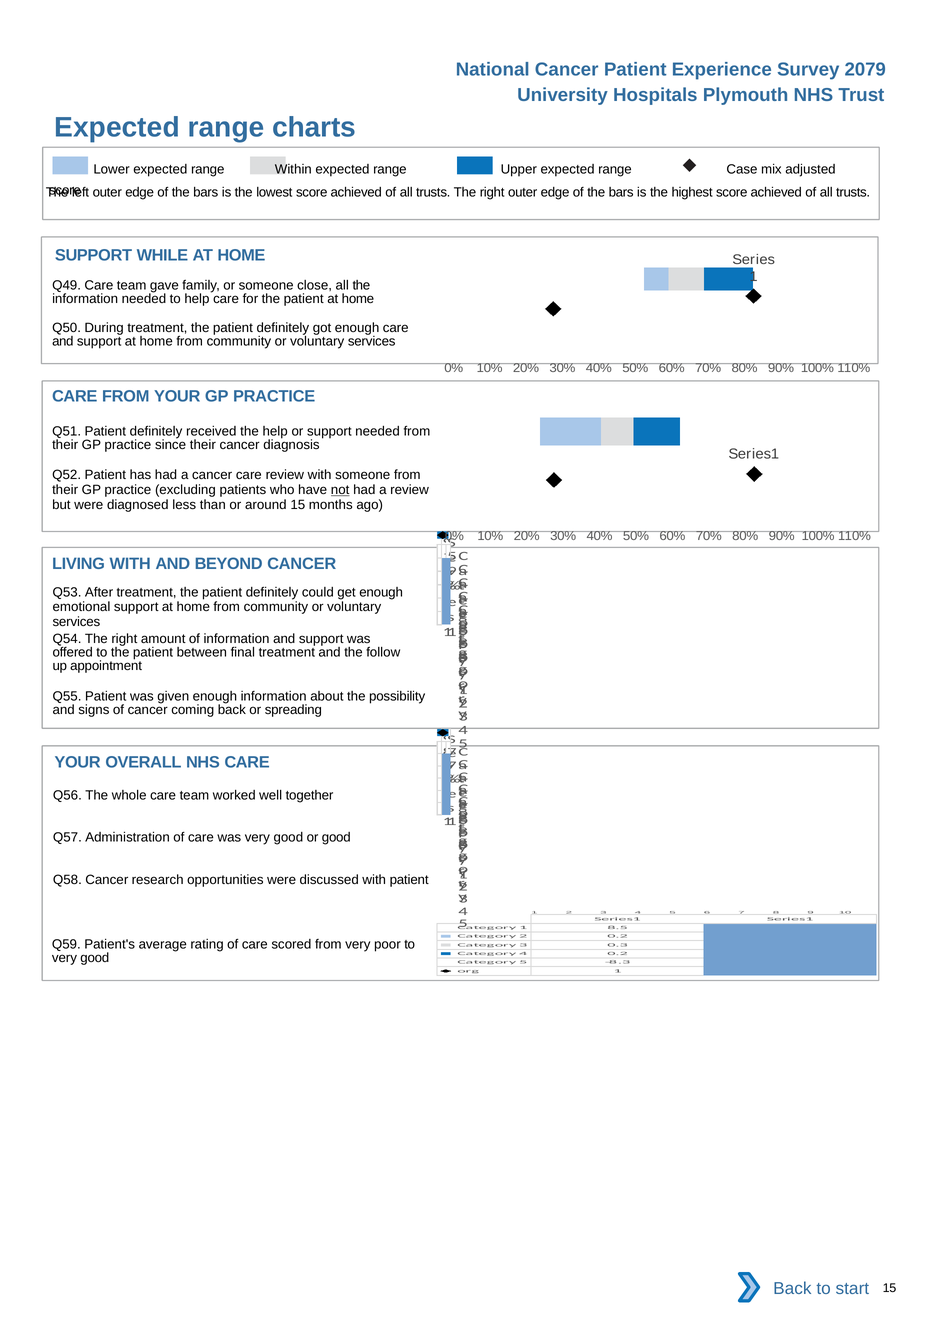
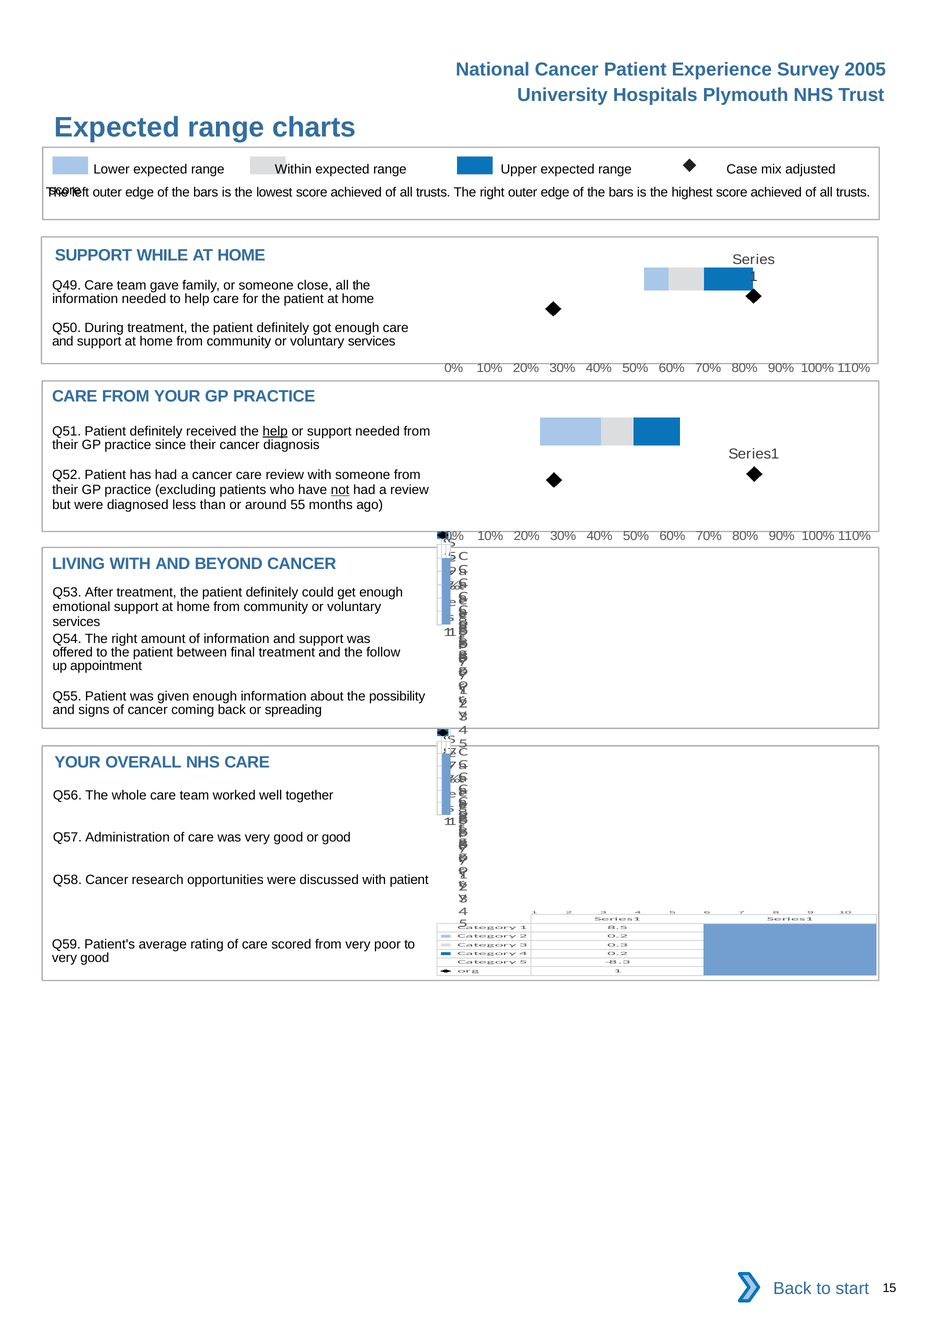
2079: 2079 -> 2005
help at (275, 431) underline: none -> present
around 15: 15 -> 55
